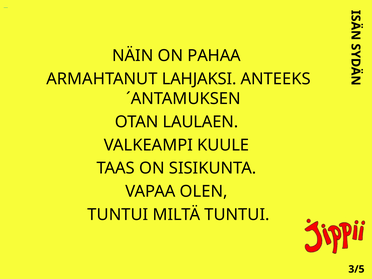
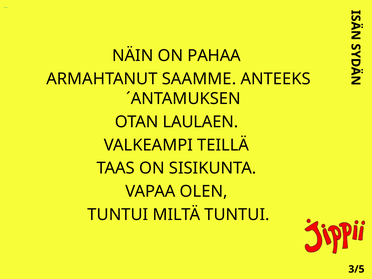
LAHJAKSI: LAHJAKSI -> SAAMME
KUULE: KUULE -> TEILLÄ
